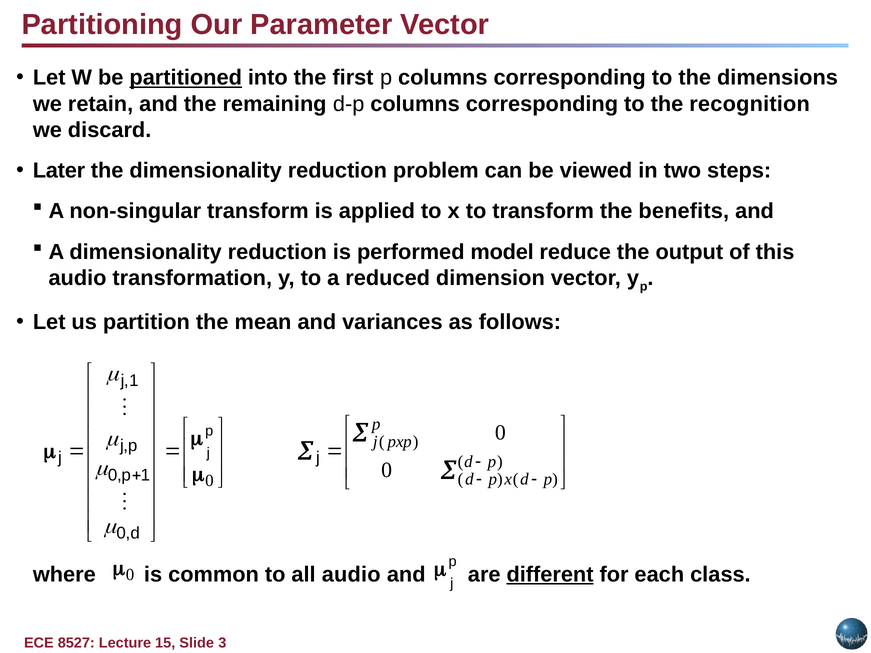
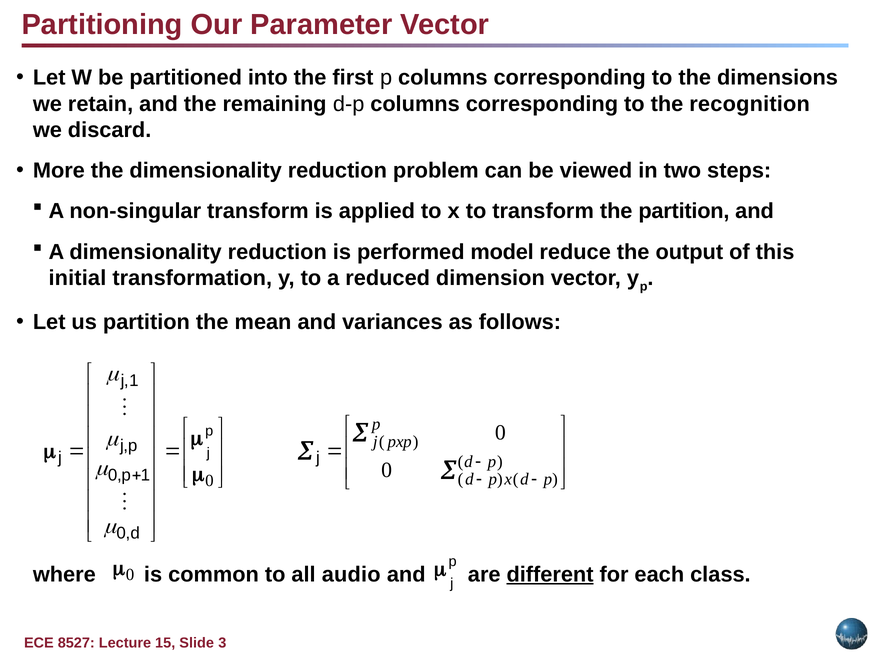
partitioned underline: present -> none
Later: Later -> More
the benefits: benefits -> partition
audio at (77, 278): audio -> initial
